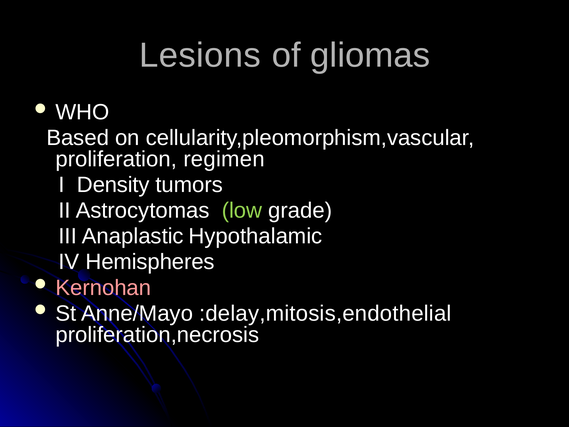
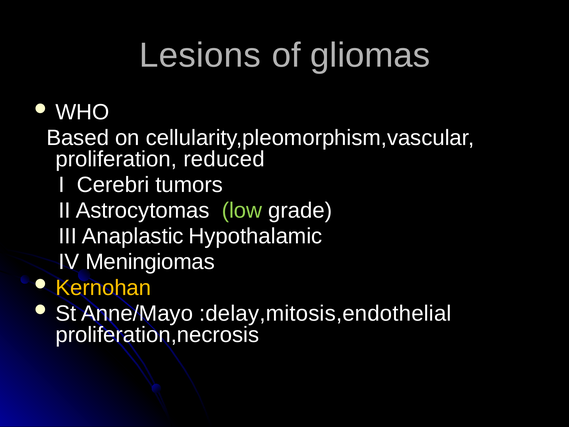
regimen: regimen -> reduced
Density: Density -> Cerebri
Hemispheres: Hemispheres -> Meningiomas
Kernohan colour: pink -> yellow
